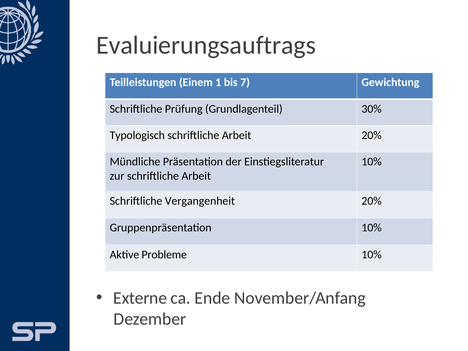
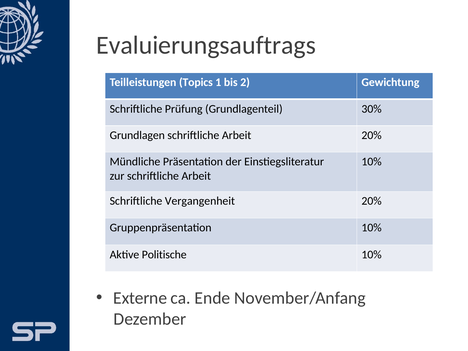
Einem: Einem -> Topics
7: 7 -> 2
Typologisch: Typologisch -> Grundlagen
Probleme: Probleme -> Politische
